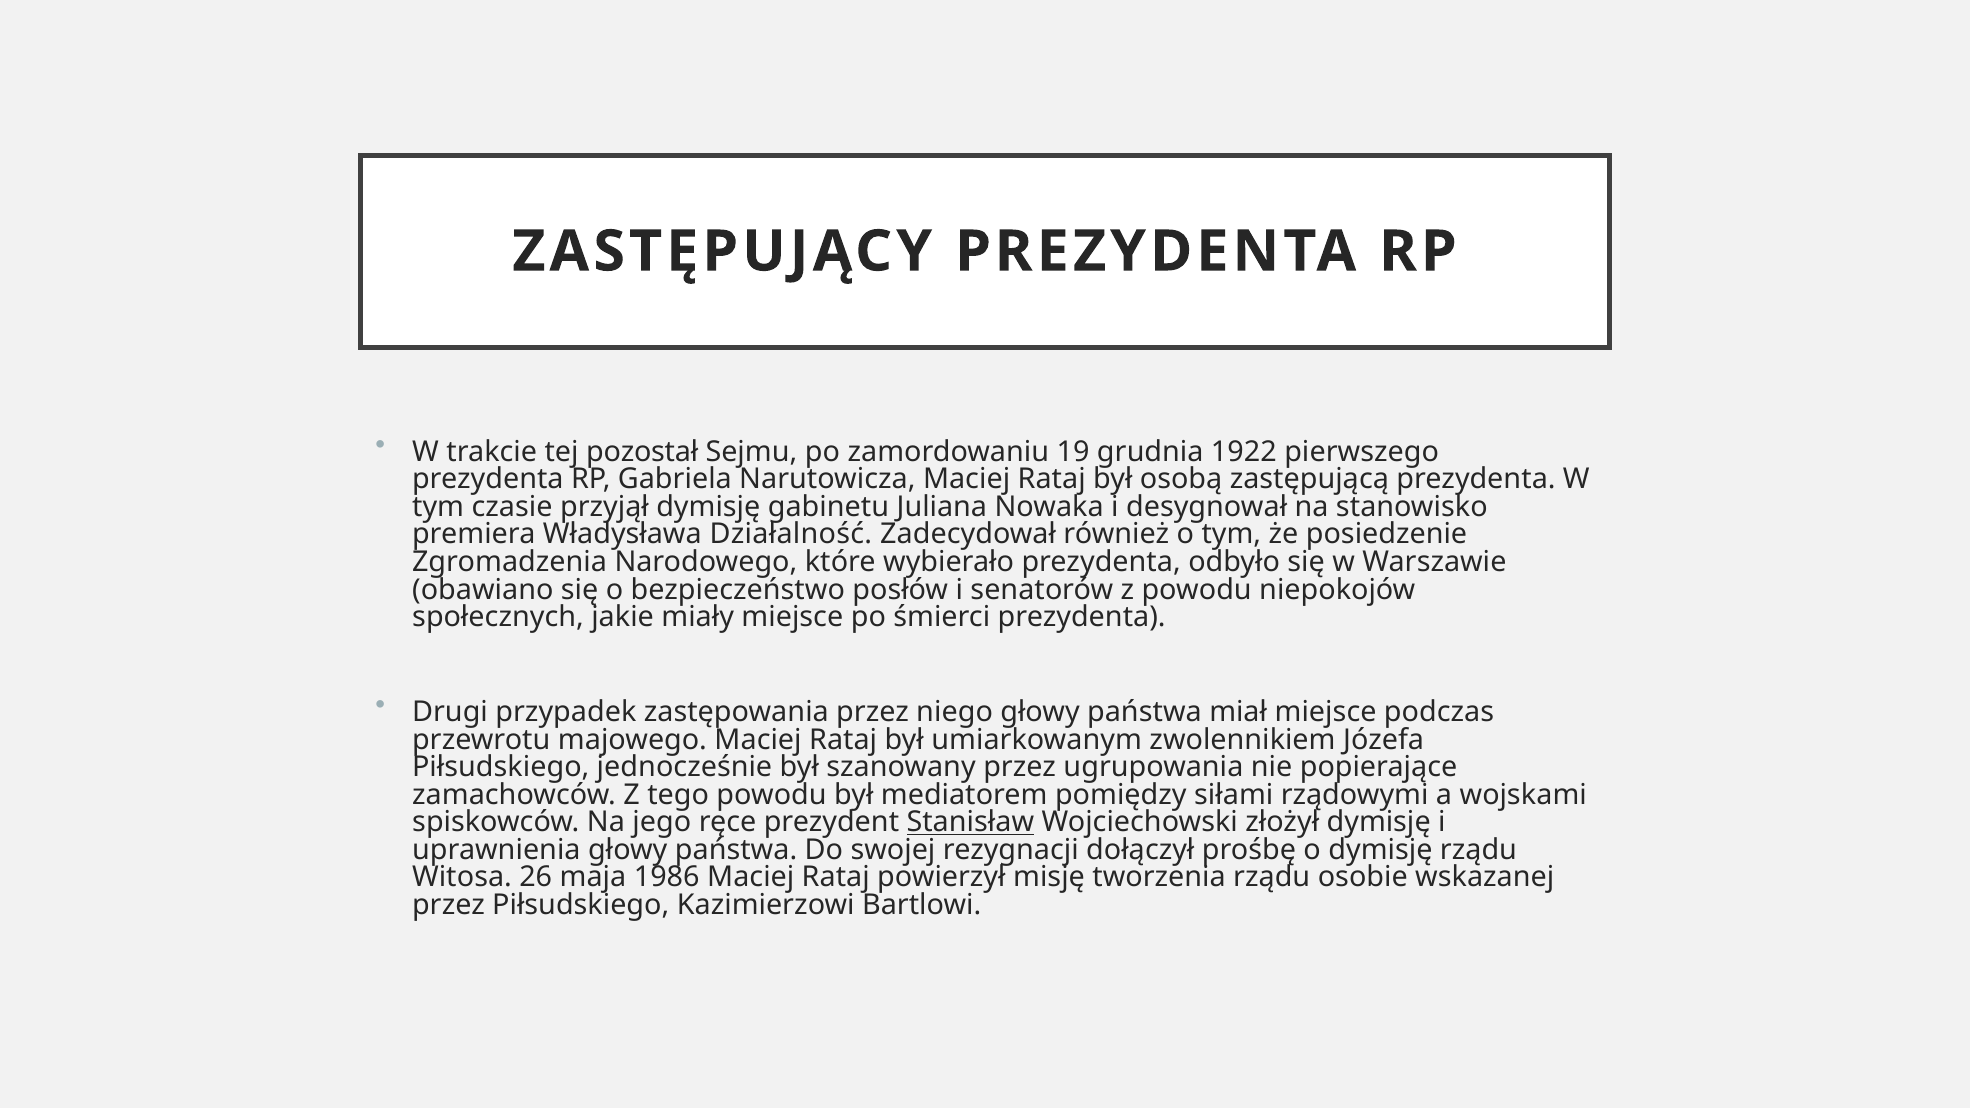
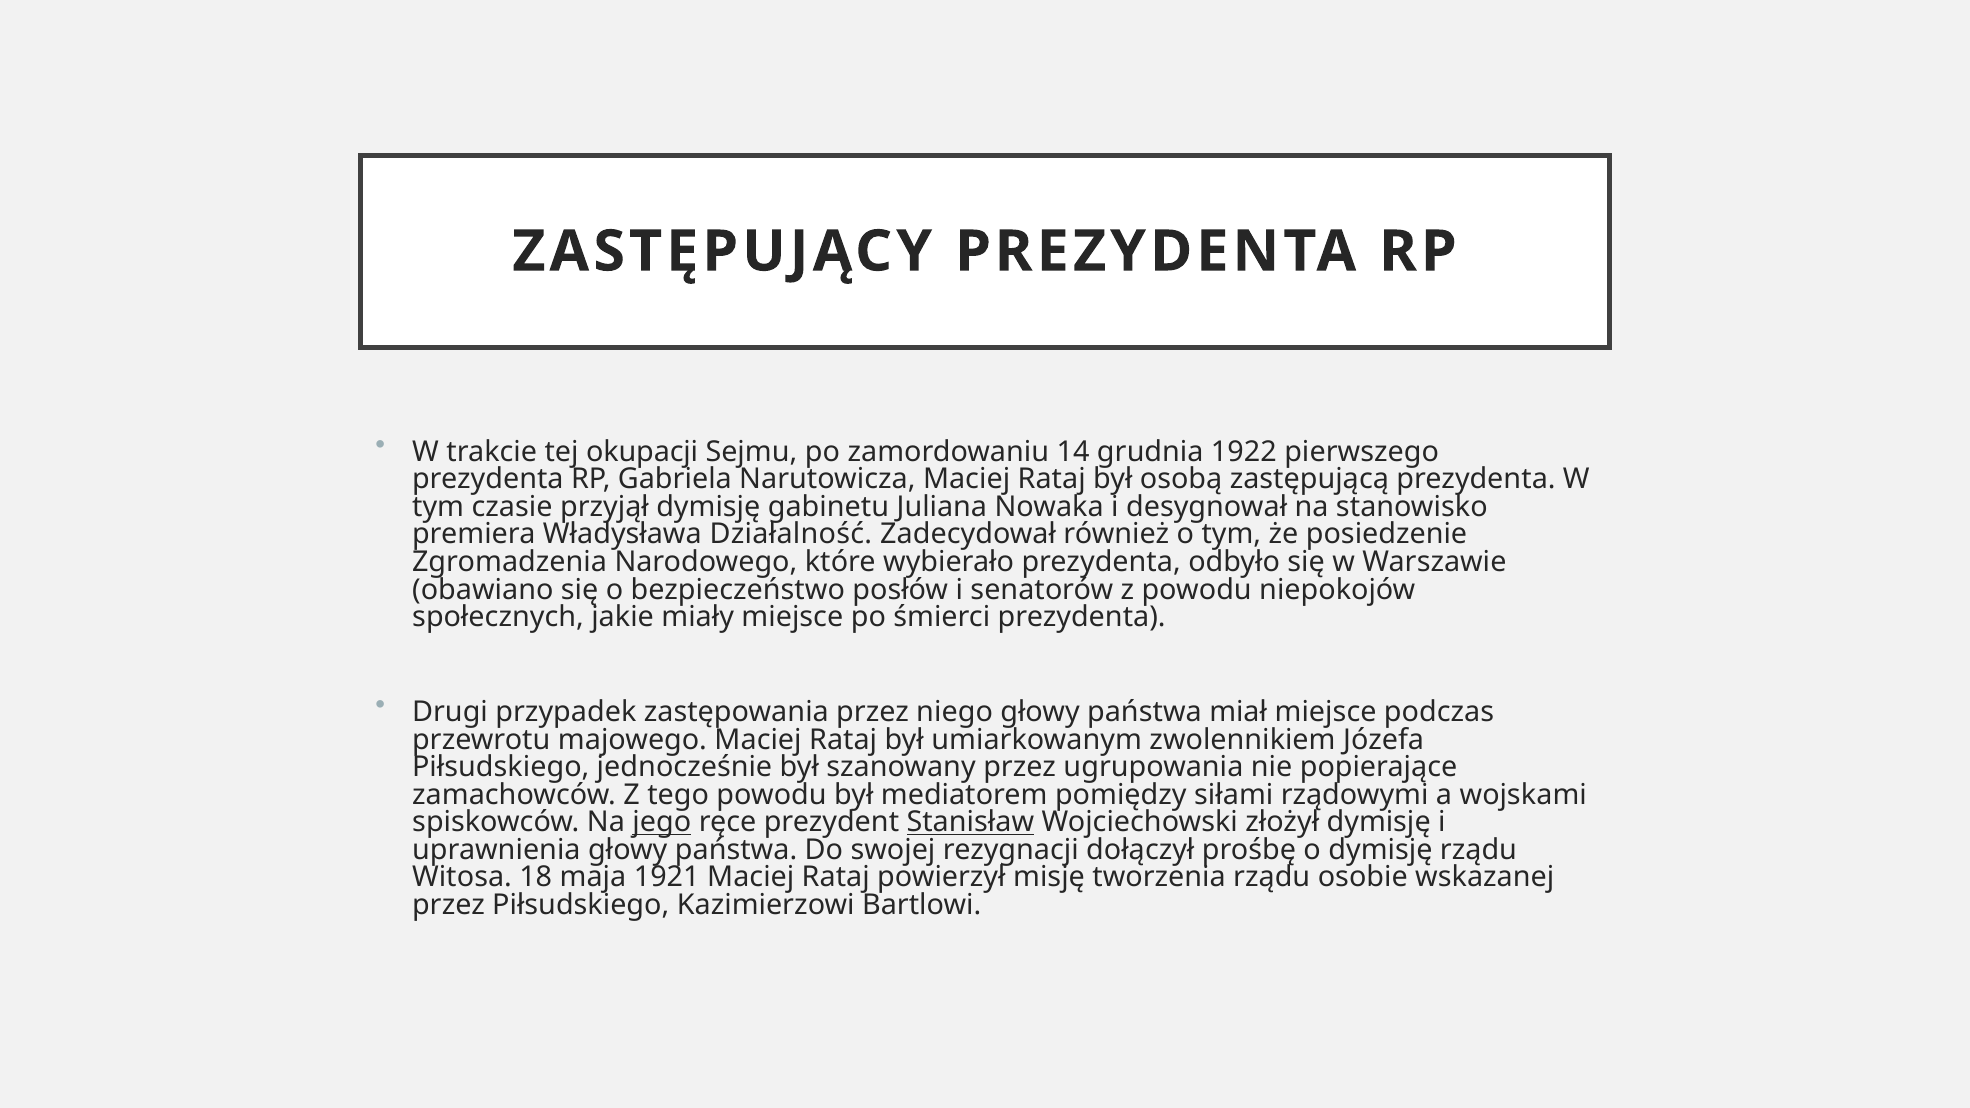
pozostał: pozostał -> okupacji
19: 19 -> 14
jego underline: none -> present
26: 26 -> 18
1986: 1986 -> 1921
